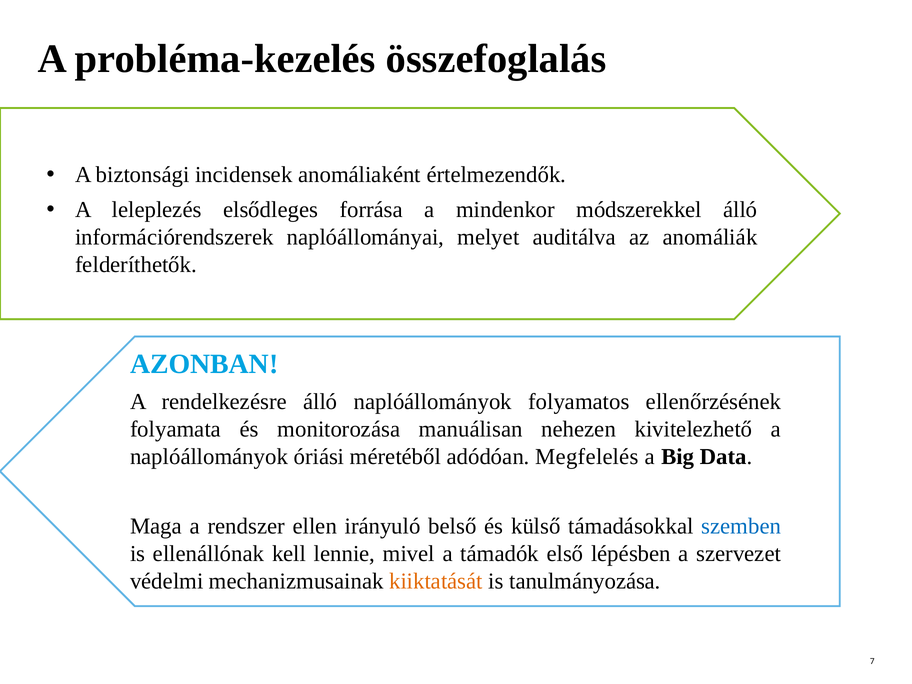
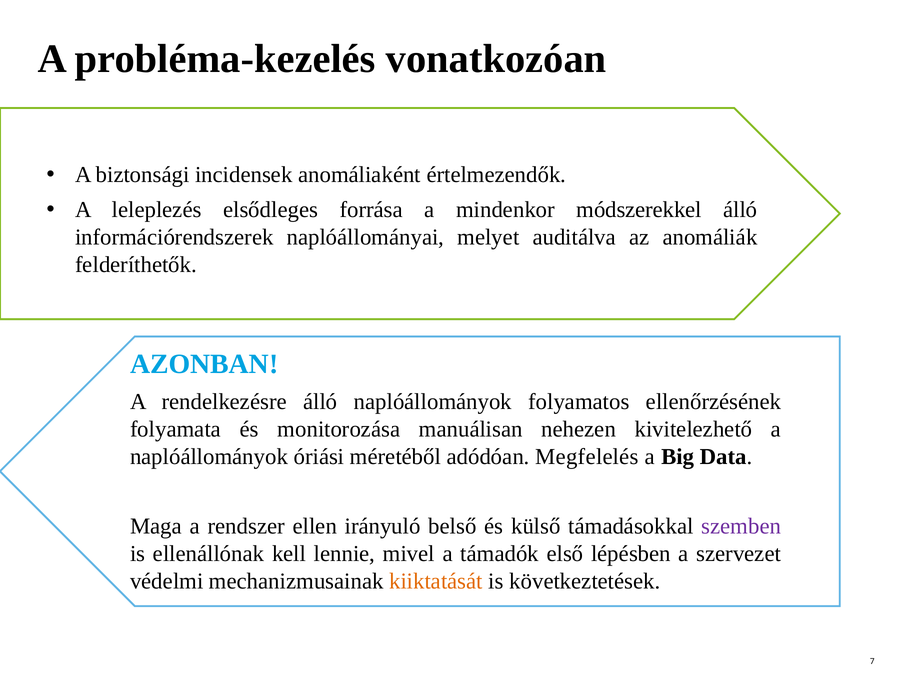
összefoglalás: összefoglalás -> vonatkozóan
szemben colour: blue -> purple
tanulmányozása: tanulmányozása -> következtetések
